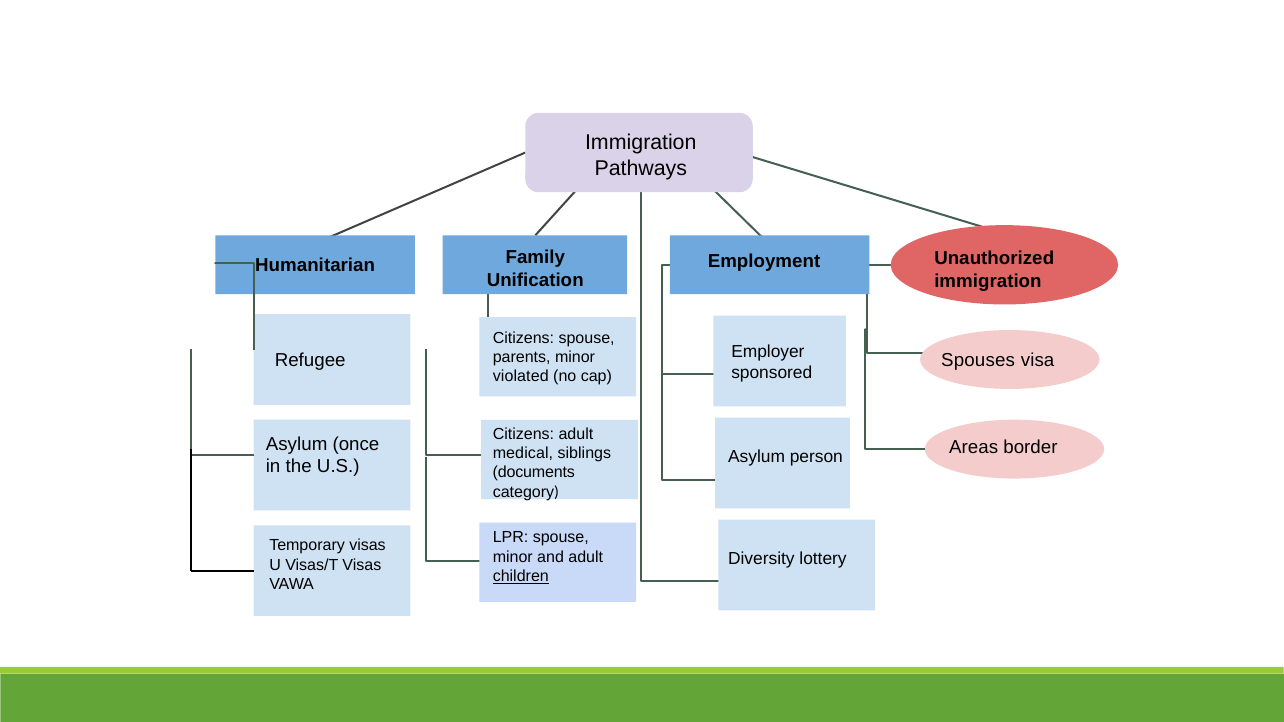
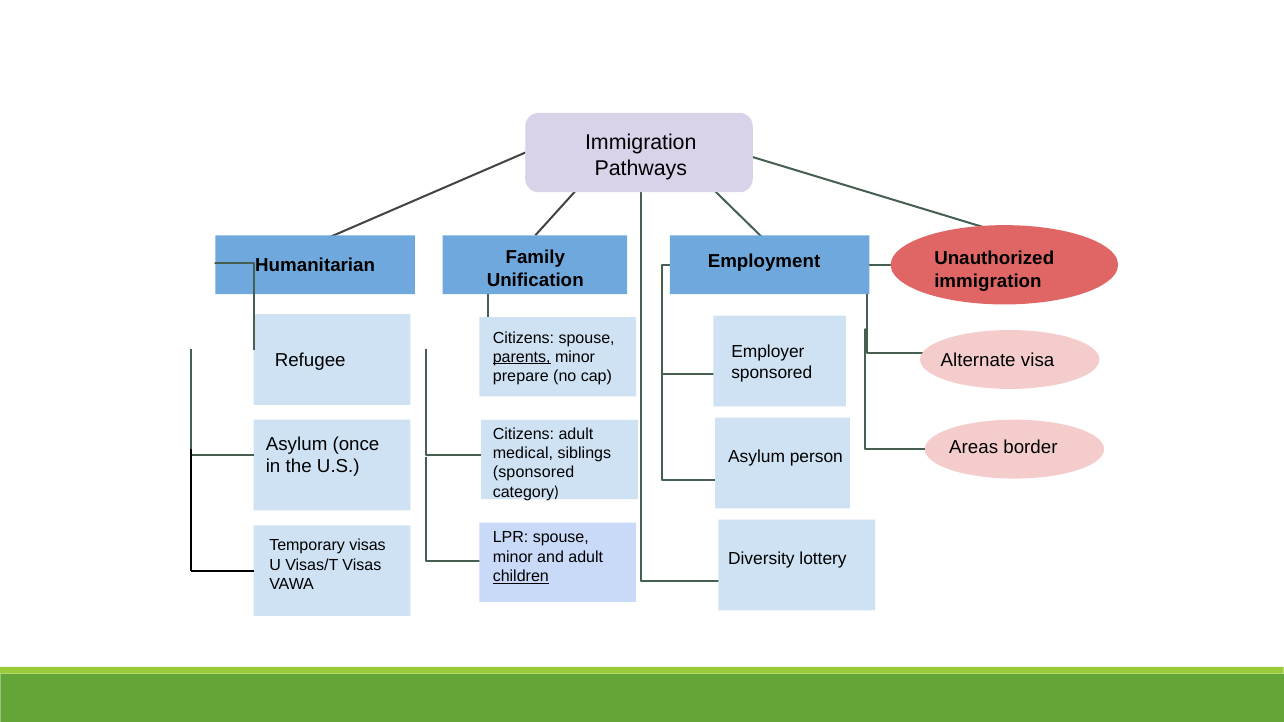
parents underline: none -> present
Spouses: Spouses -> Alternate
violated: violated -> prepare
documents at (534, 473): documents -> sponsored
